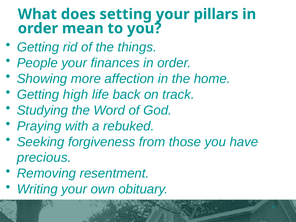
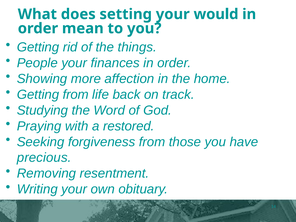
pillars: pillars -> would
Getting high: high -> from
rebuked: rebuked -> restored
